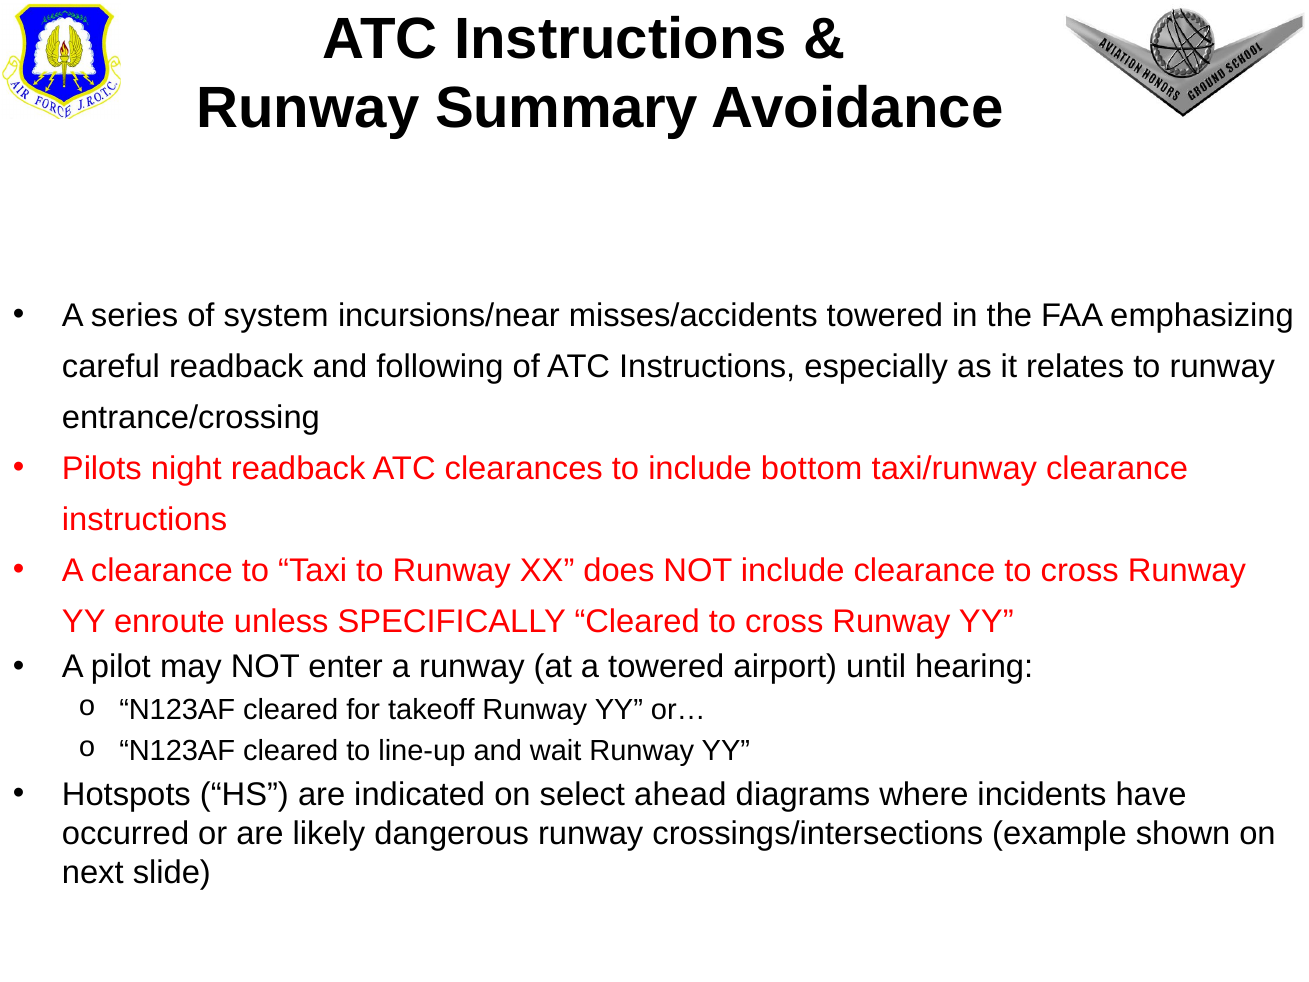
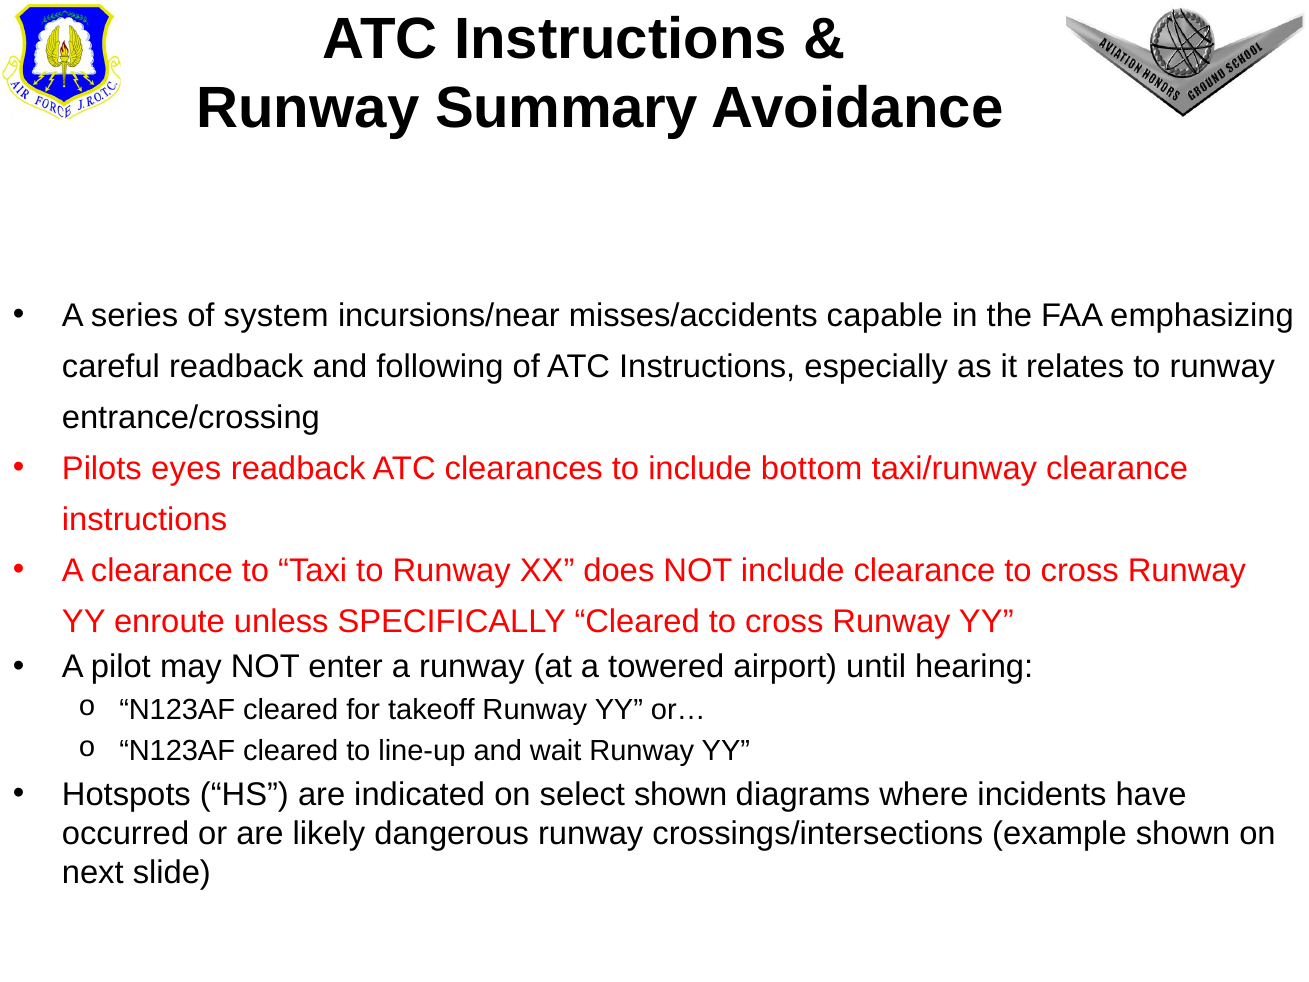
misses/accidents towered: towered -> capable
night: night -> eyes
select ahead: ahead -> shown
